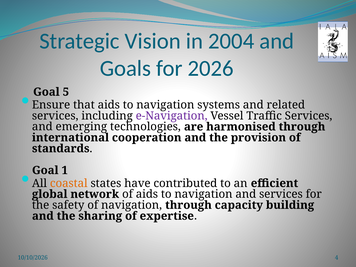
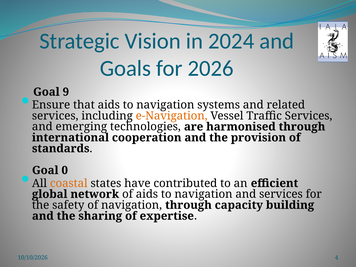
2004: 2004 -> 2024
5: 5 -> 9
e-Navigation colour: purple -> orange
1: 1 -> 0
